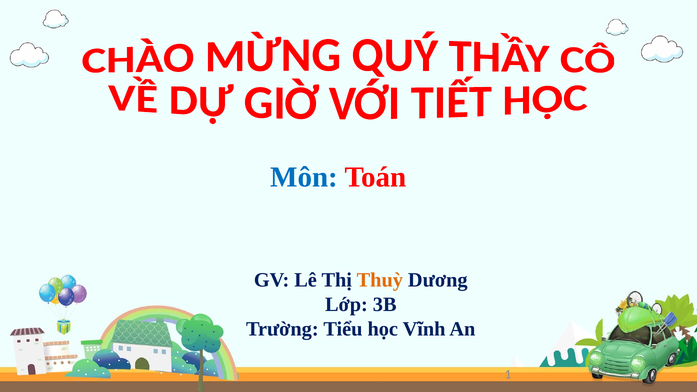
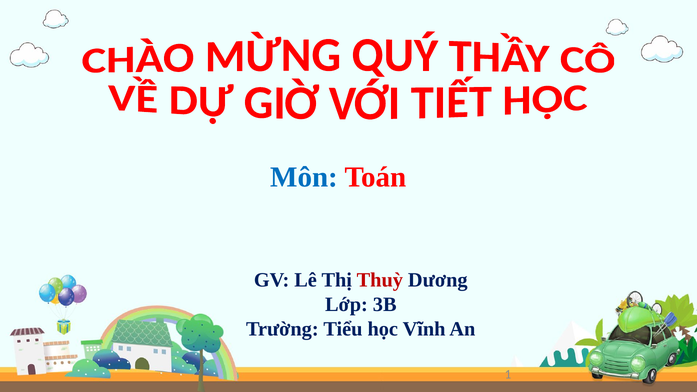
Thuỳ colour: orange -> red
